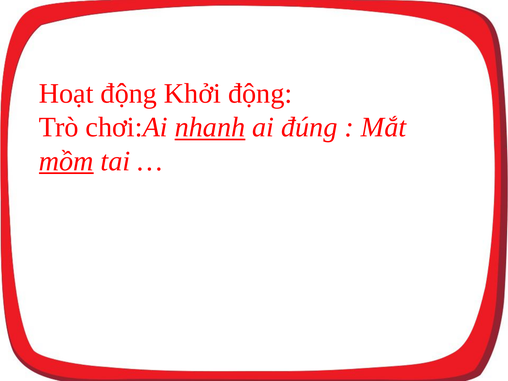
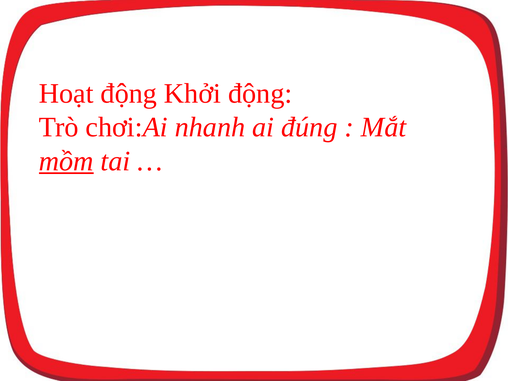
nhanh underline: present -> none
